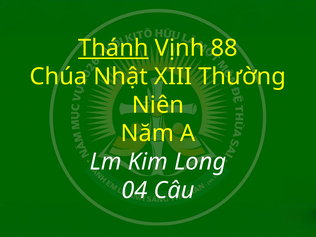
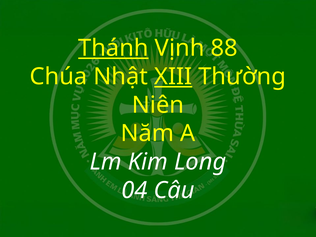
XIII underline: none -> present
